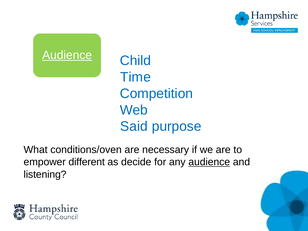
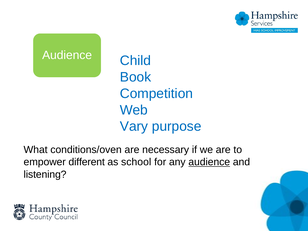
Audience at (67, 55) underline: present -> none
Time: Time -> Book
Said: Said -> Vary
decide: decide -> school
